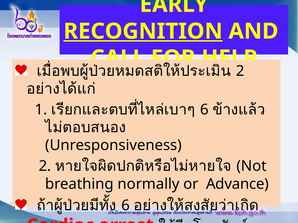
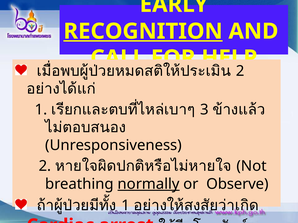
6 at (204, 110): 6 -> 3
normally underline: none -> present
Advance: Advance -> Observe
6 at (125, 206): 6 -> 1
